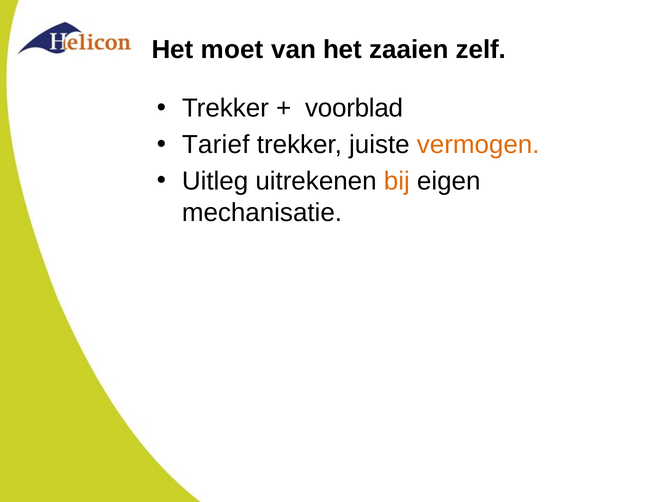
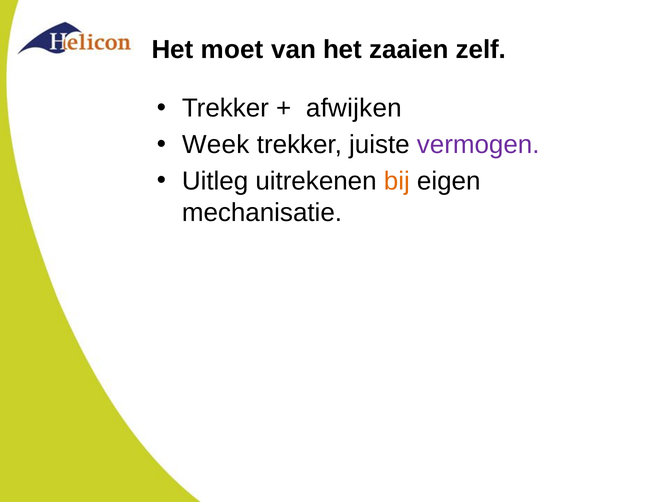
voorblad: voorblad -> afwijken
Tarief: Tarief -> Week
vermogen colour: orange -> purple
